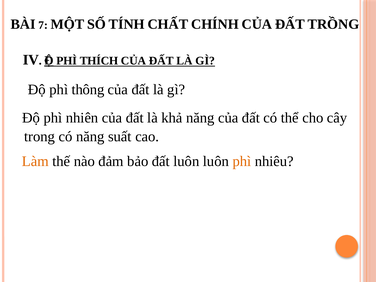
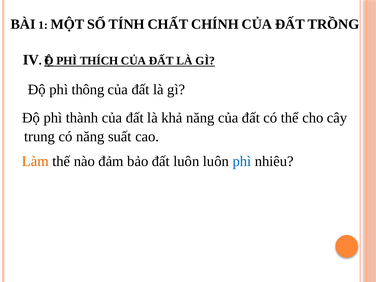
7: 7 -> 1
nhiên: nhiên -> thành
trong: trong -> trung
phì at (242, 161) colour: orange -> blue
